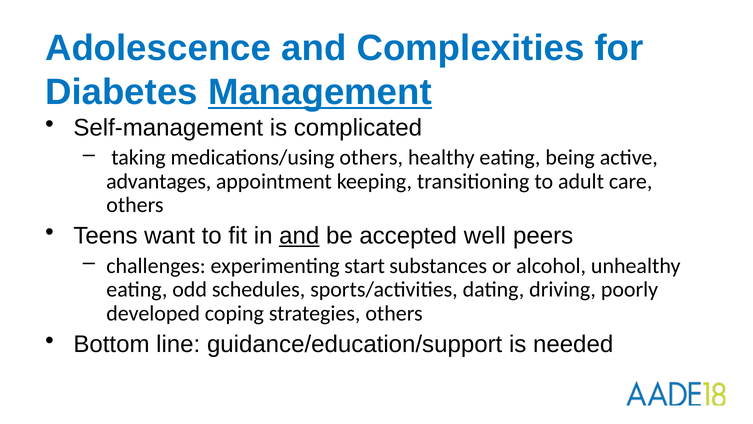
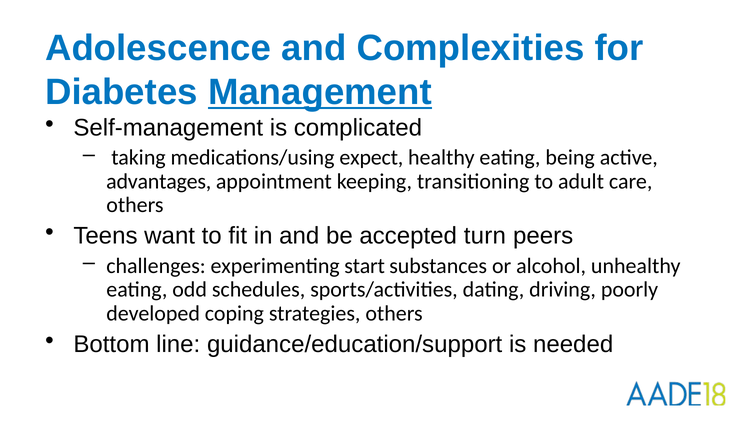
medications/using others: others -> expect
and at (299, 236) underline: present -> none
well: well -> turn
